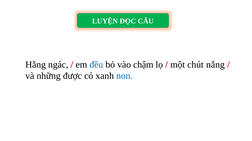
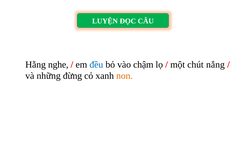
ngác: ngác -> nghe
được: được -> đừng
non colour: blue -> orange
